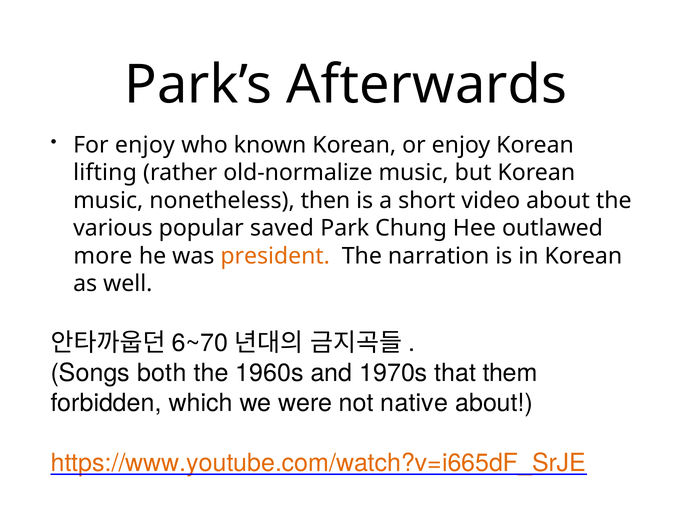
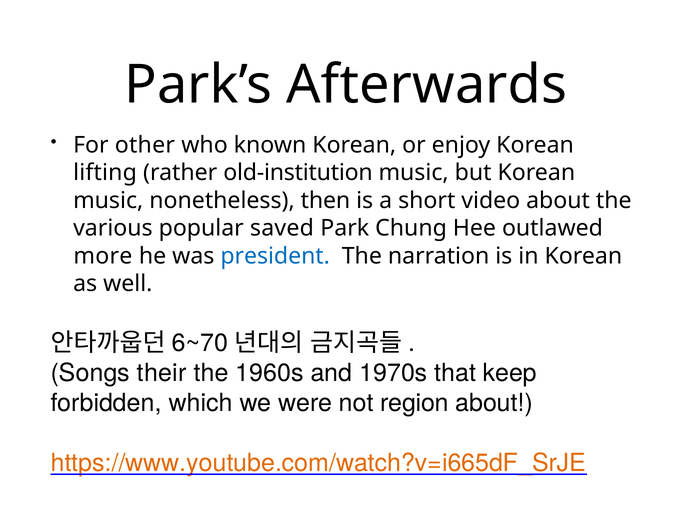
For enjoy: enjoy -> other
old-normalize: old-normalize -> old-institution
president colour: orange -> blue
both: both -> their
them: them -> keep
native: native -> region
